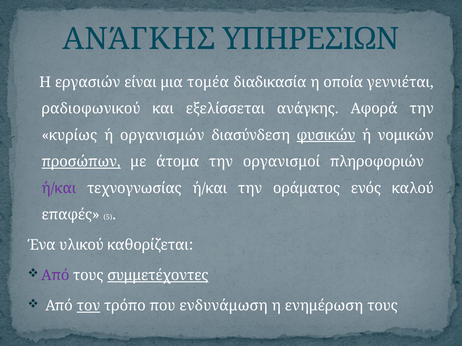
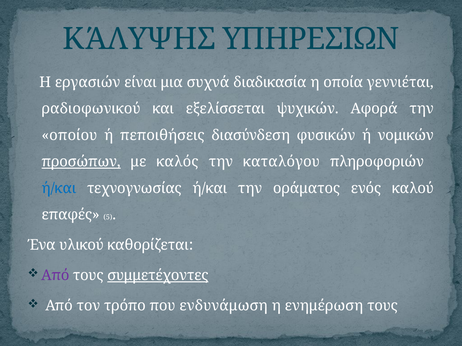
ΑΝΆΓΚΗΣ at (139, 39): ΑΝΆΓΚΗΣ -> ΚΆΛΥΨΗΣ
τομέα: τομέα -> συχνά
εξελίσσεται ανάγκης: ανάγκης -> ψυχικών
κυρίως: κυρίως -> οποίου
οργανισμών: οργανισμών -> πεποιθήσεις
φυσικών underline: present -> none
άτομα: άτομα -> καλός
οργανισμοί: οργανισμοί -> καταλόγου
ή/και at (59, 188) colour: purple -> blue
τον underline: present -> none
